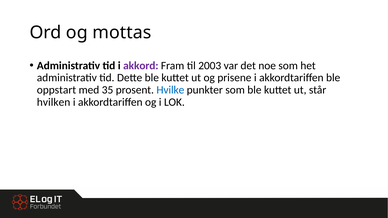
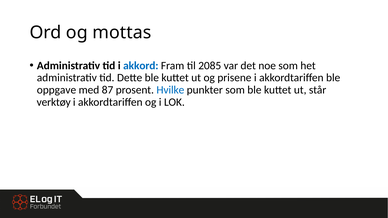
akkord colour: purple -> blue
2003: 2003 -> 2085
oppstart: oppstart -> oppgave
35: 35 -> 87
hvilken: hvilken -> verktøy
